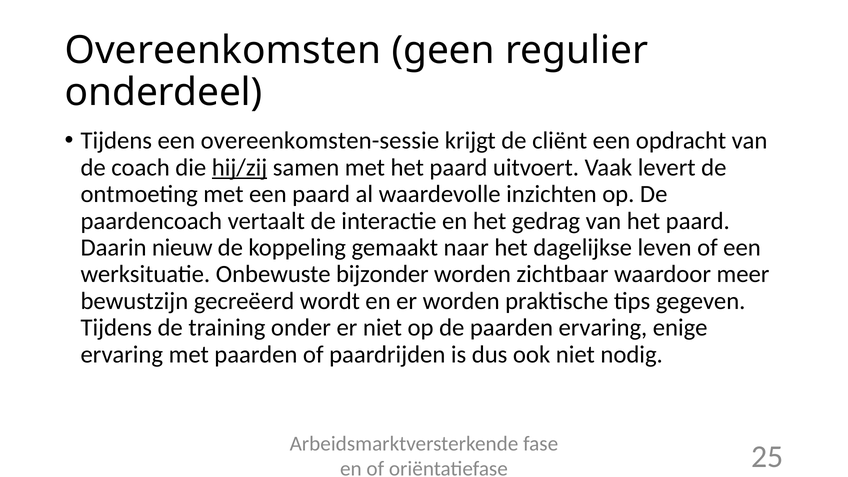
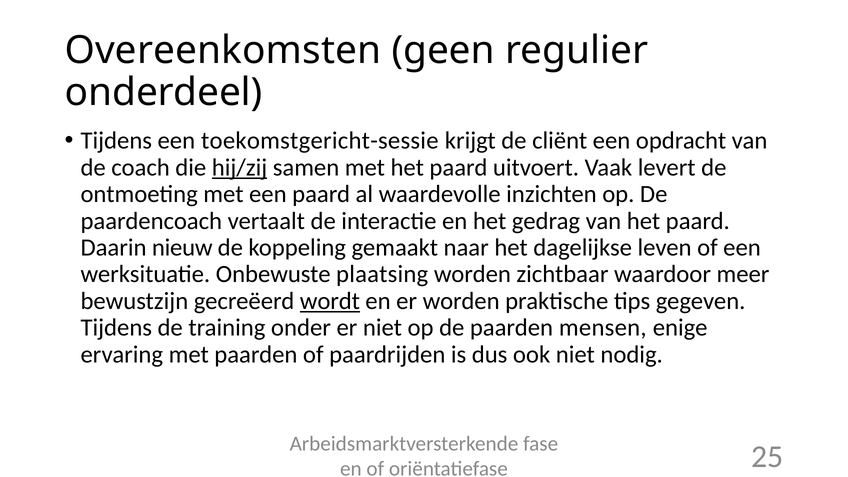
overeenkomsten-sessie: overeenkomsten-sessie -> toekomstgericht-sessie
bijzonder: bijzonder -> plaatsing
wordt underline: none -> present
paarden ervaring: ervaring -> mensen
